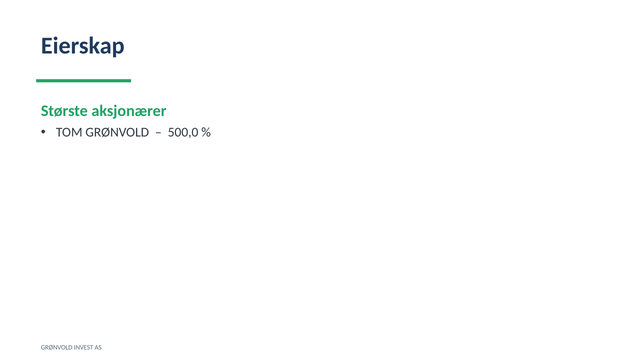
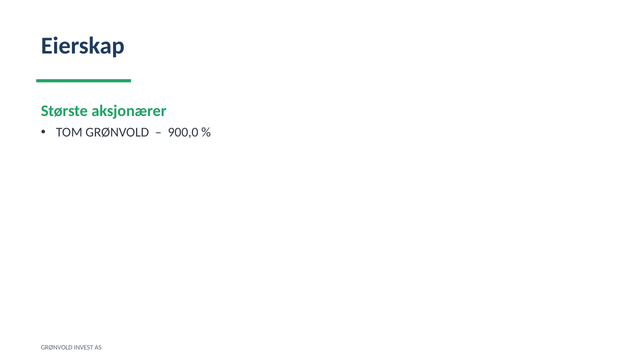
500,0: 500,0 -> 900,0
